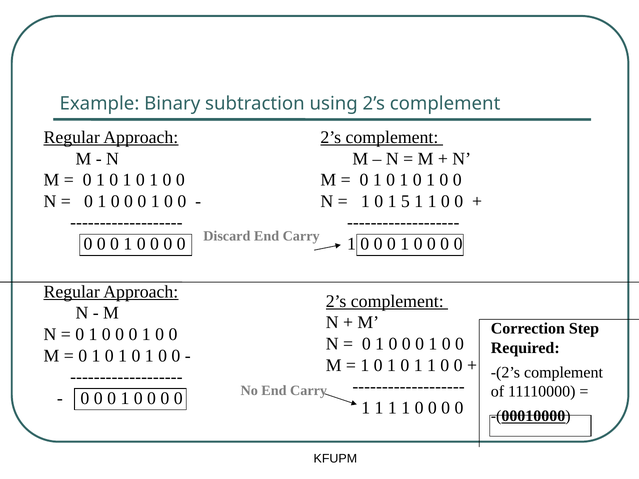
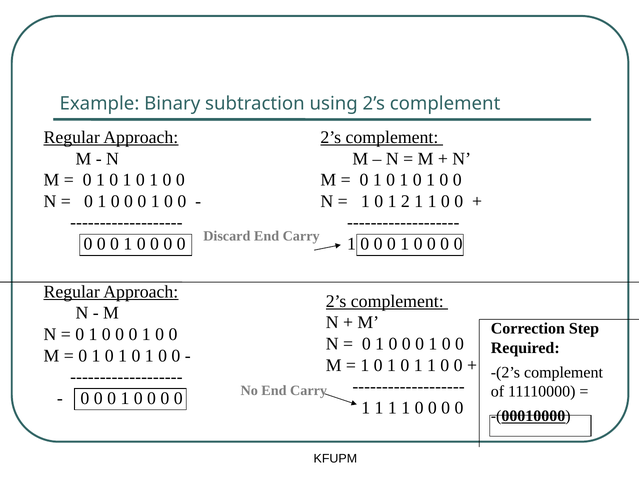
5: 5 -> 2
